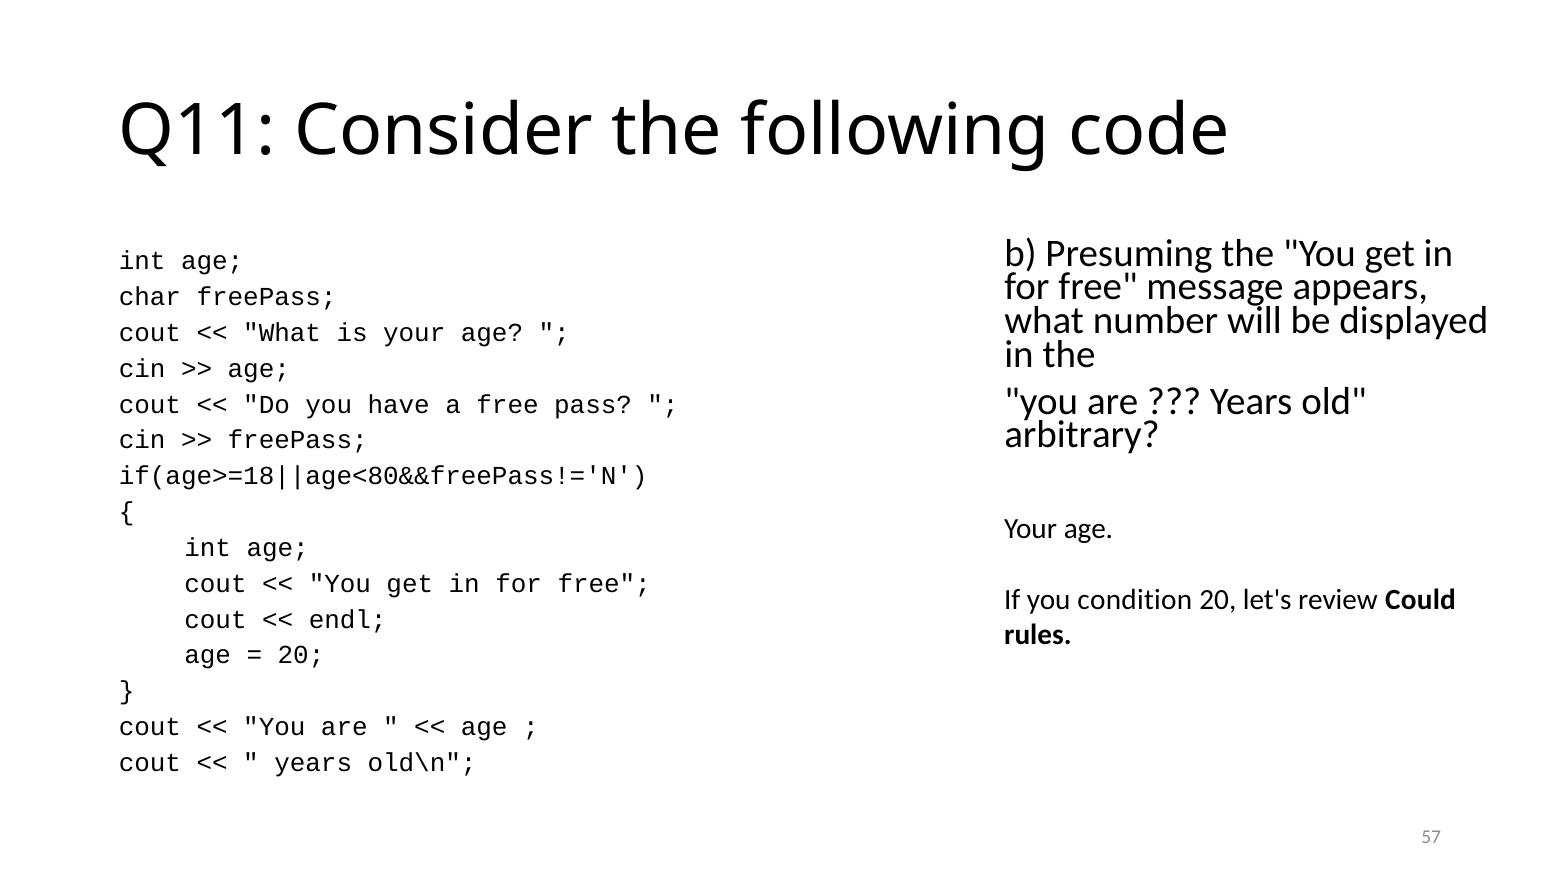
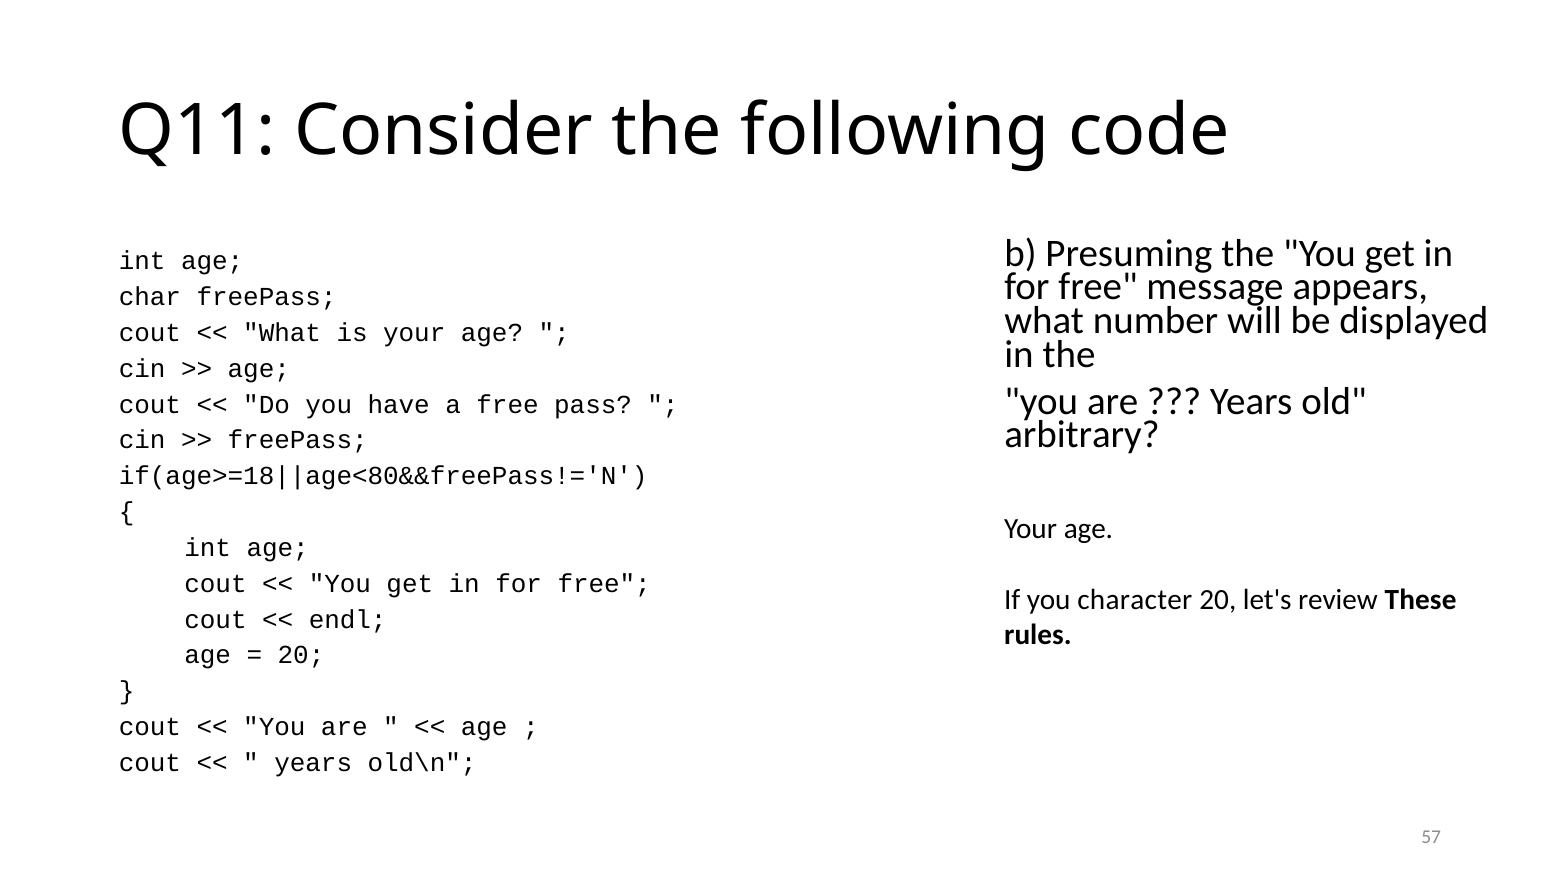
condition: condition -> character
Could: Could -> These
